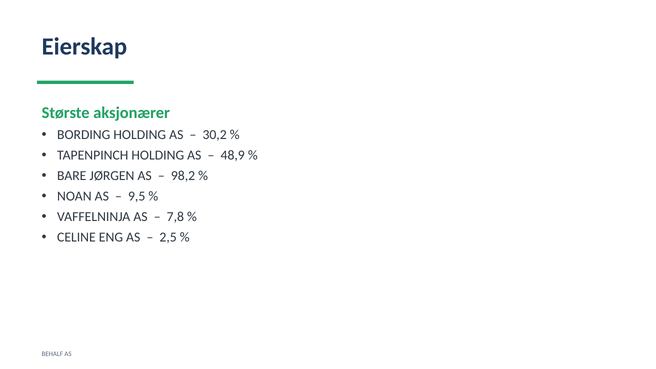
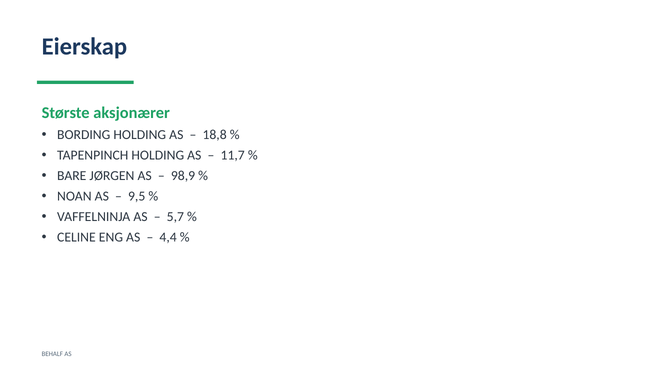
30,2: 30,2 -> 18,8
48,9: 48,9 -> 11,7
98,2: 98,2 -> 98,9
7,8: 7,8 -> 5,7
2,5: 2,5 -> 4,4
